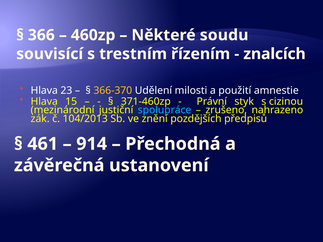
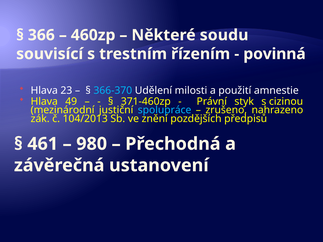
znalcích: znalcích -> povinná
366-370 colour: yellow -> light blue
15: 15 -> 49
914: 914 -> 980
